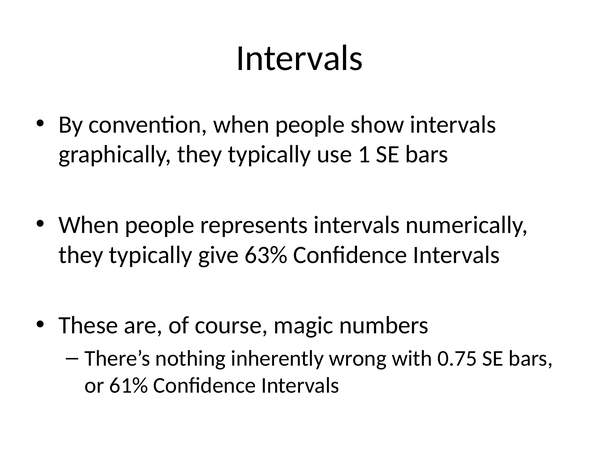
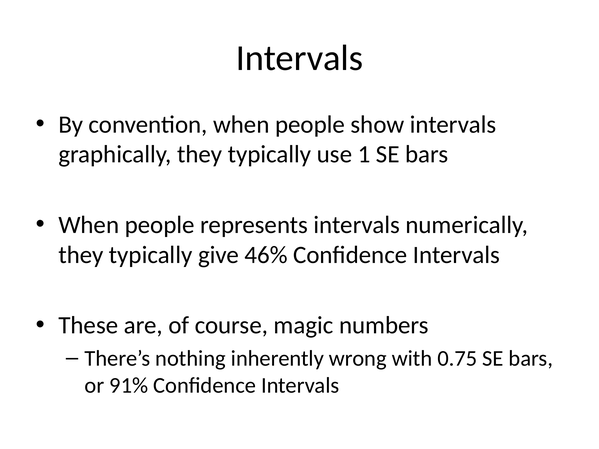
63%: 63% -> 46%
61%: 61% -> 91%
